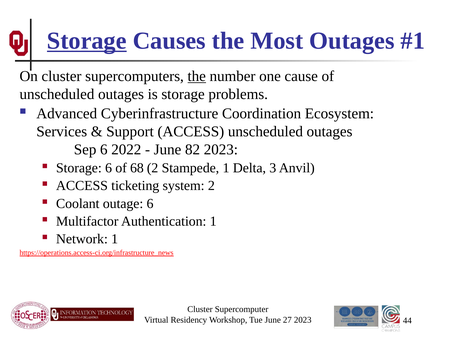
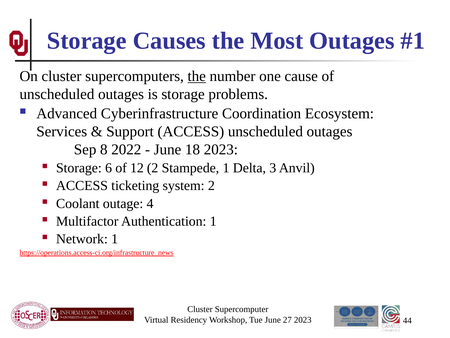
Storage at (87, 41) underline: present -> none
Sep 6: 6 -> 8
82: 82 -> 18
68: 68 -> 12
outage 6: 6 -> 4
